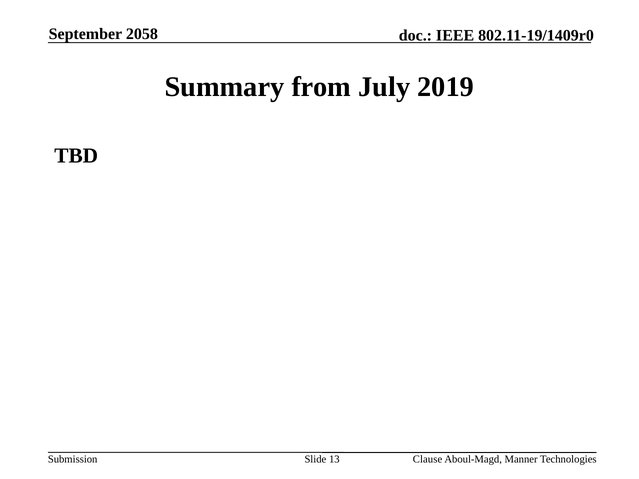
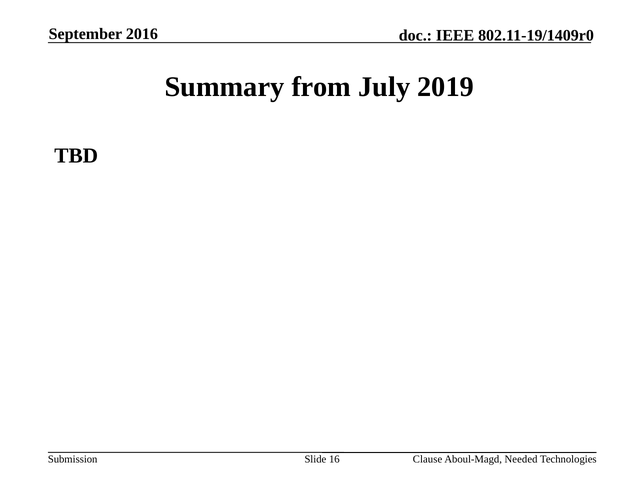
2058: 2058 -> 2016
13: 13 -> 16
Manner: Manner -> Needed
